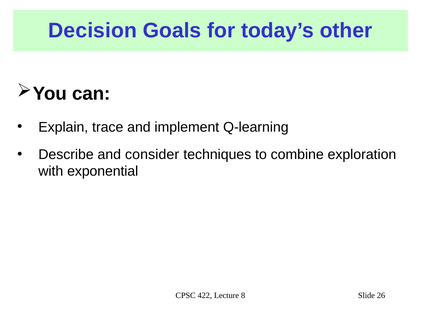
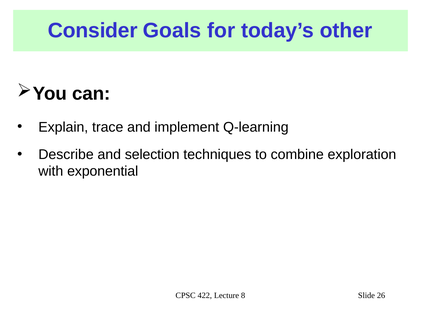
Decision: Decision -> Consider
consider: consider -> selection
